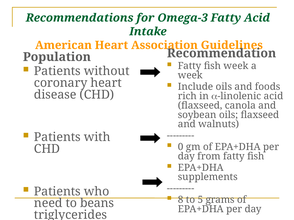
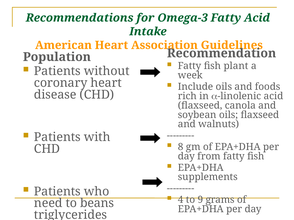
fish week: week -> plant
0: 0 -> 8
8: 8 -> 4
5: 5 -> 9
